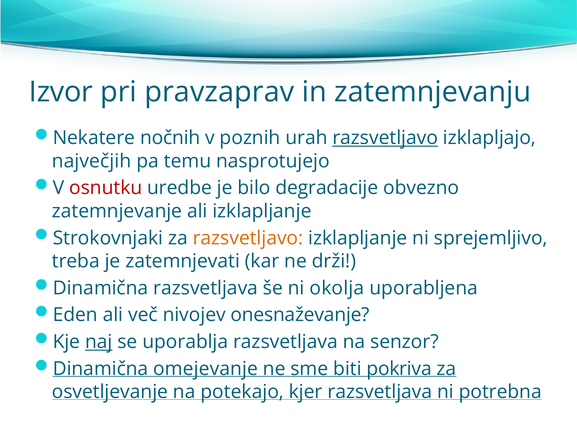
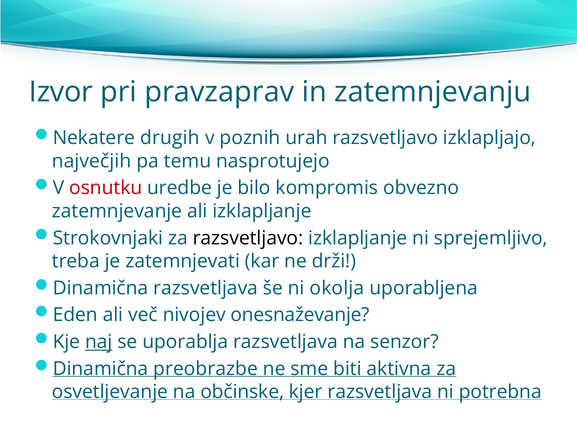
nočnih: nočnih -> drugih
razsvetljavo at (385, 138) underline: present -> none
degradacije: degradacije -> kompromis
razsvetljavo at (248, 238) colour: orange -> black
omejevanje: omejevanje -> preobrazbe
pokriva: pokriva -> aktivna
potekajo: potekajo -> občinske
